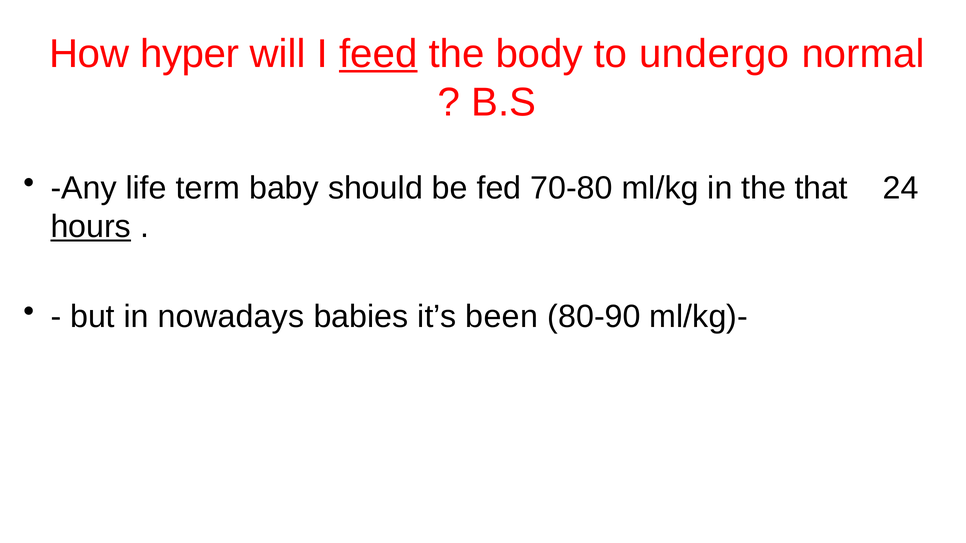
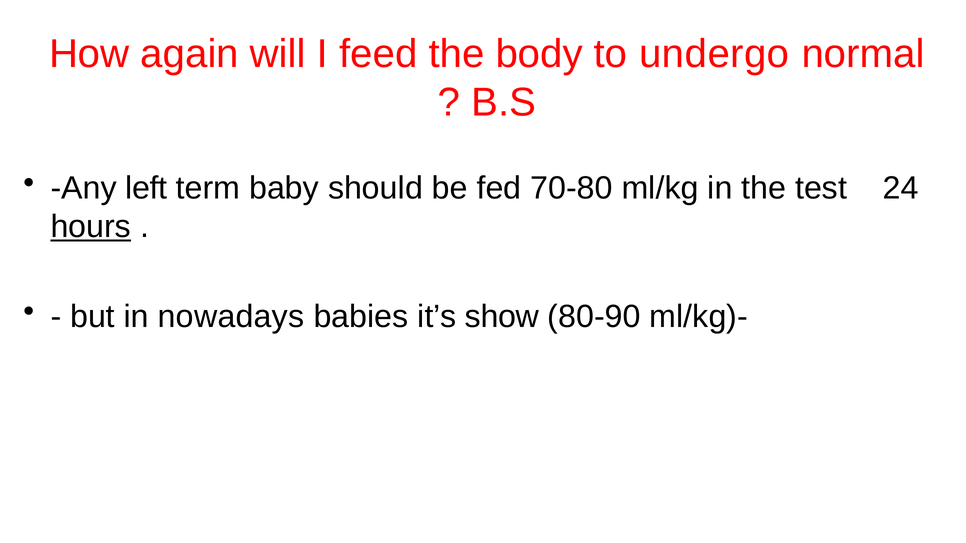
hyper: hyper -> again
feed underline: present -> none
life: life -> left
that: that -> test
been: been -> show
